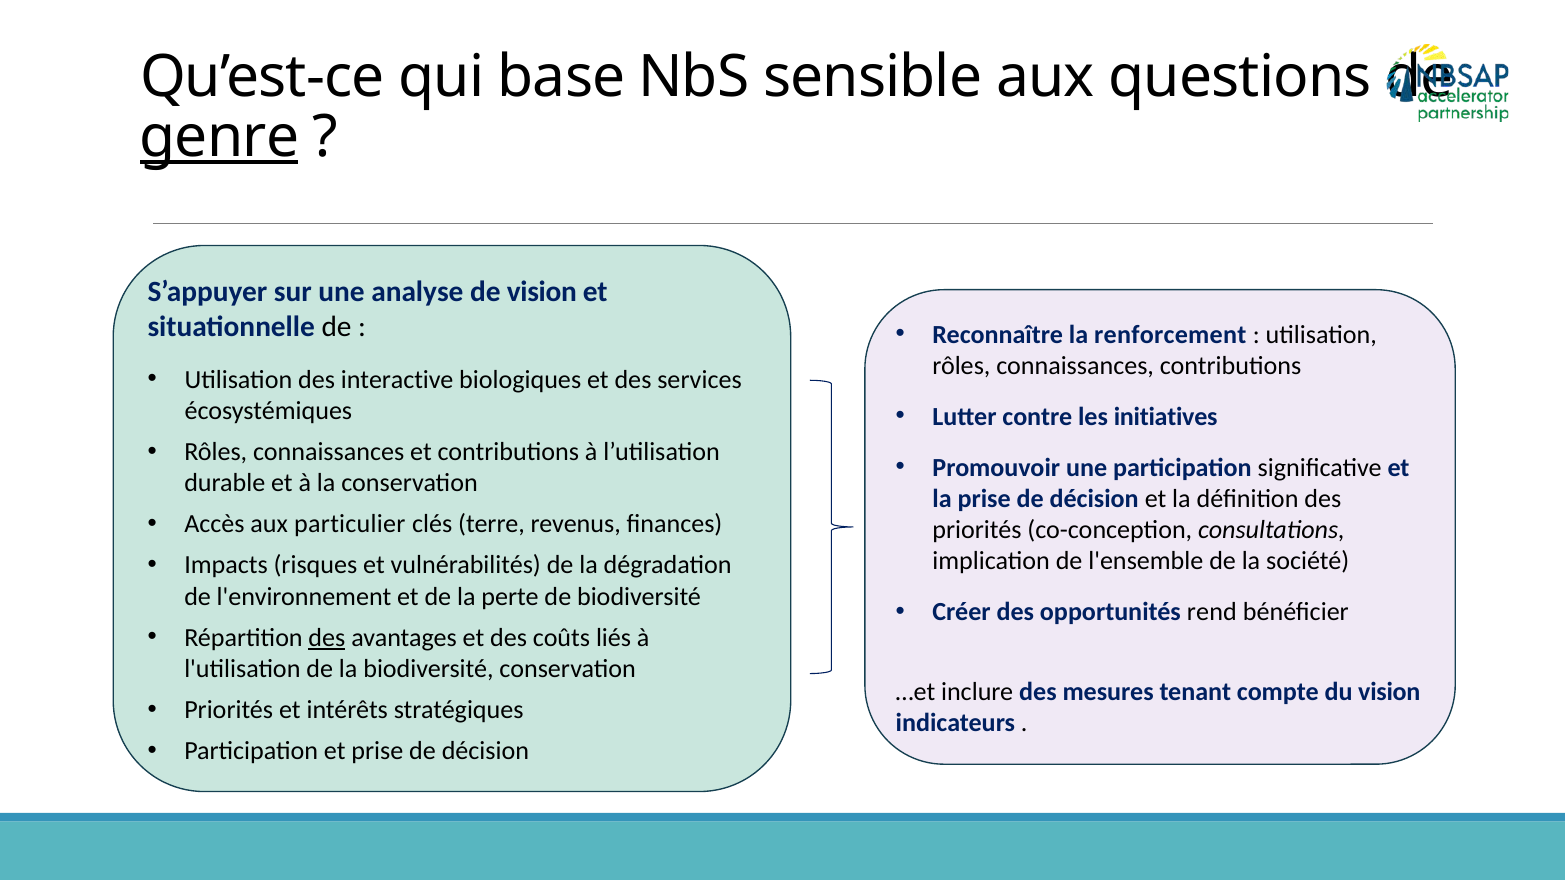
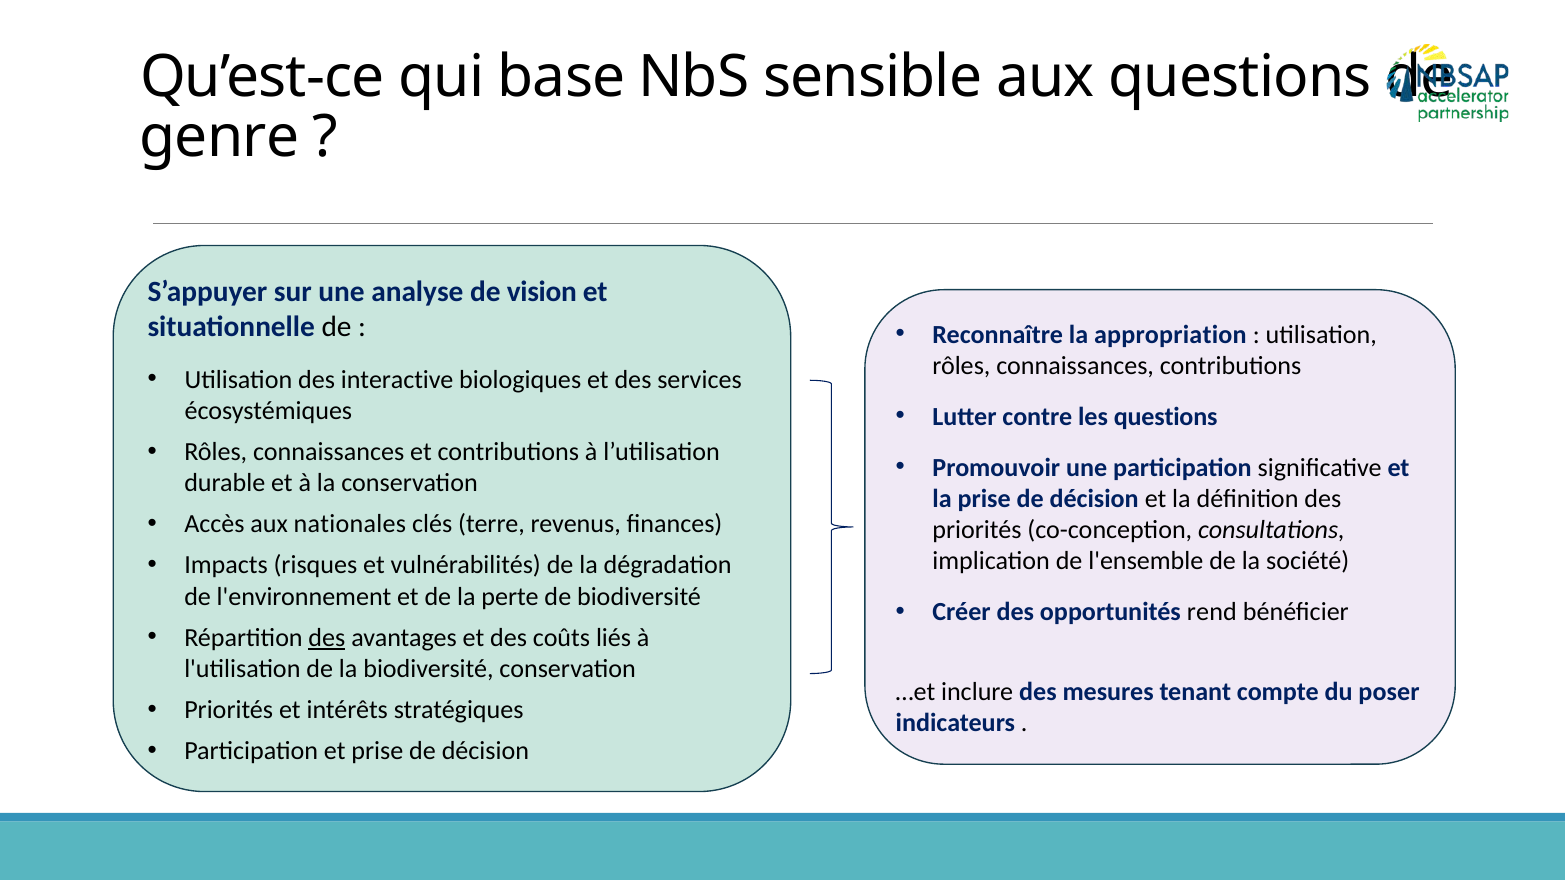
genre underline: present -> none
renforcement: renforcement -> appropriation
les initiatives: initiatives -> questions
particulier: particulier -> nationales
du vision: vision -> poser
